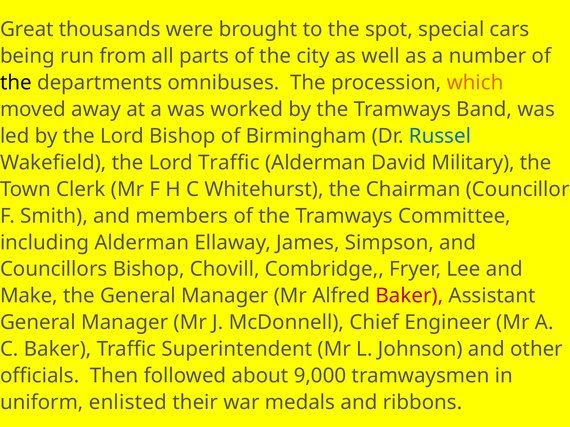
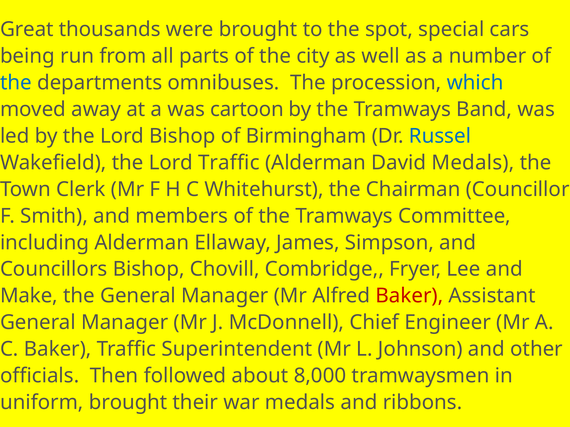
the at (16, 83) colour: black -> blue
which colour: orange -> blue
worked: worked -> cartoon
David Military: Military -> Medals
9,000: 9,000 -> 8,000
uniform enlisted: enlisted -> brought
